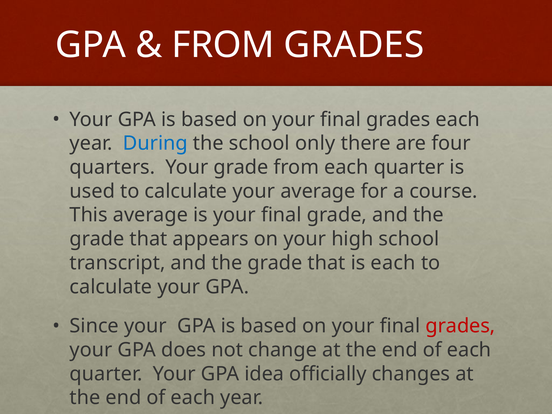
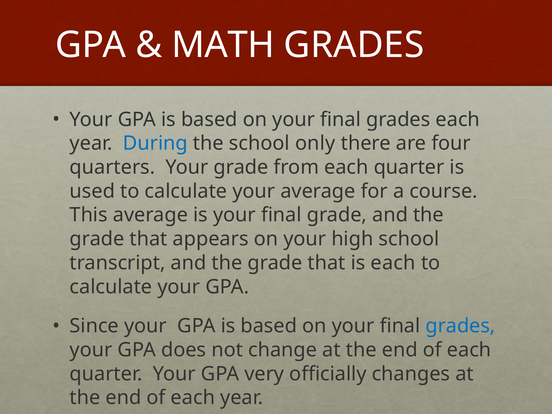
FROM at (223, 45): FROM -> MATH
grades at (460, 326) colour: red -> blue
idea: idea -> very
